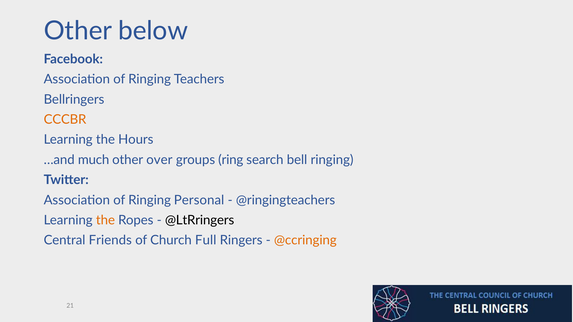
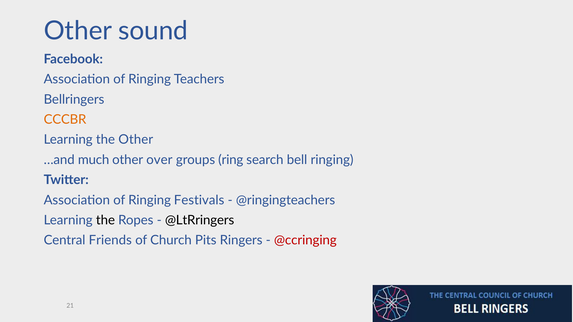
below: below -> sound
the Hours: Hours -> Other
Personal: Personal -> Festivals
the at (105, 220) colour: orange -> black
Full: Full -> Pits
@ccringing colour: orange -> red
